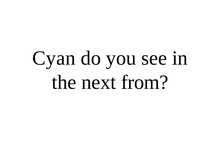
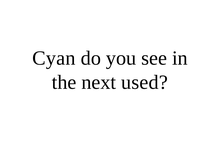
from: from -> used
